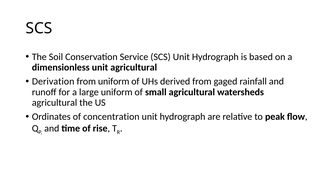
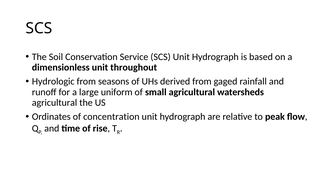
unit agricultural: agricultural -> throughout
Derivation: Derivation -> Hydrologic
from uniform: uniform -> seasons
